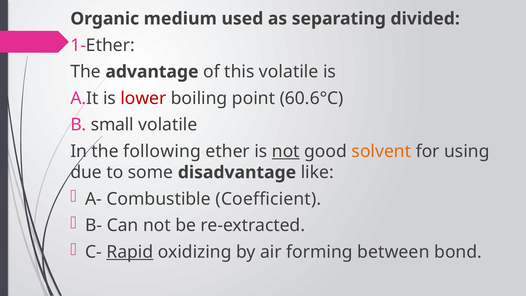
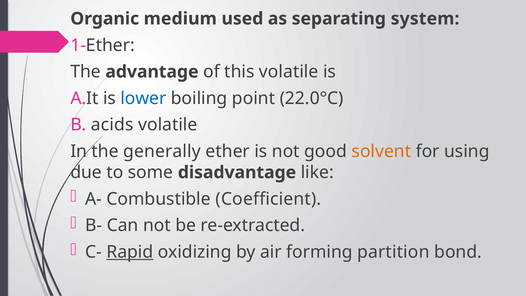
divided: divided -> system
lower colour: red -> blue
60.6°C: 60.6°C -> 22.0°C
small: small -> acids
following: following -> generally
not at (286, 151) underline: present -> none
between: between -> partition
